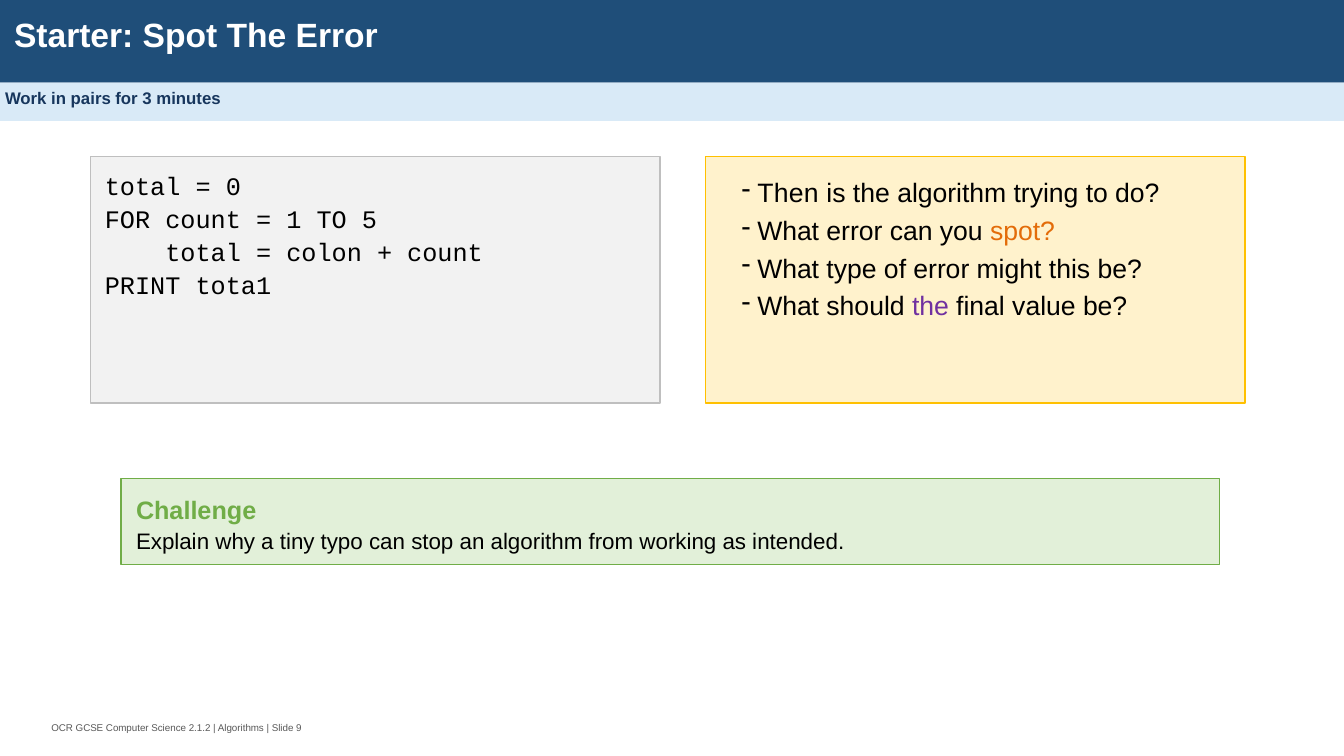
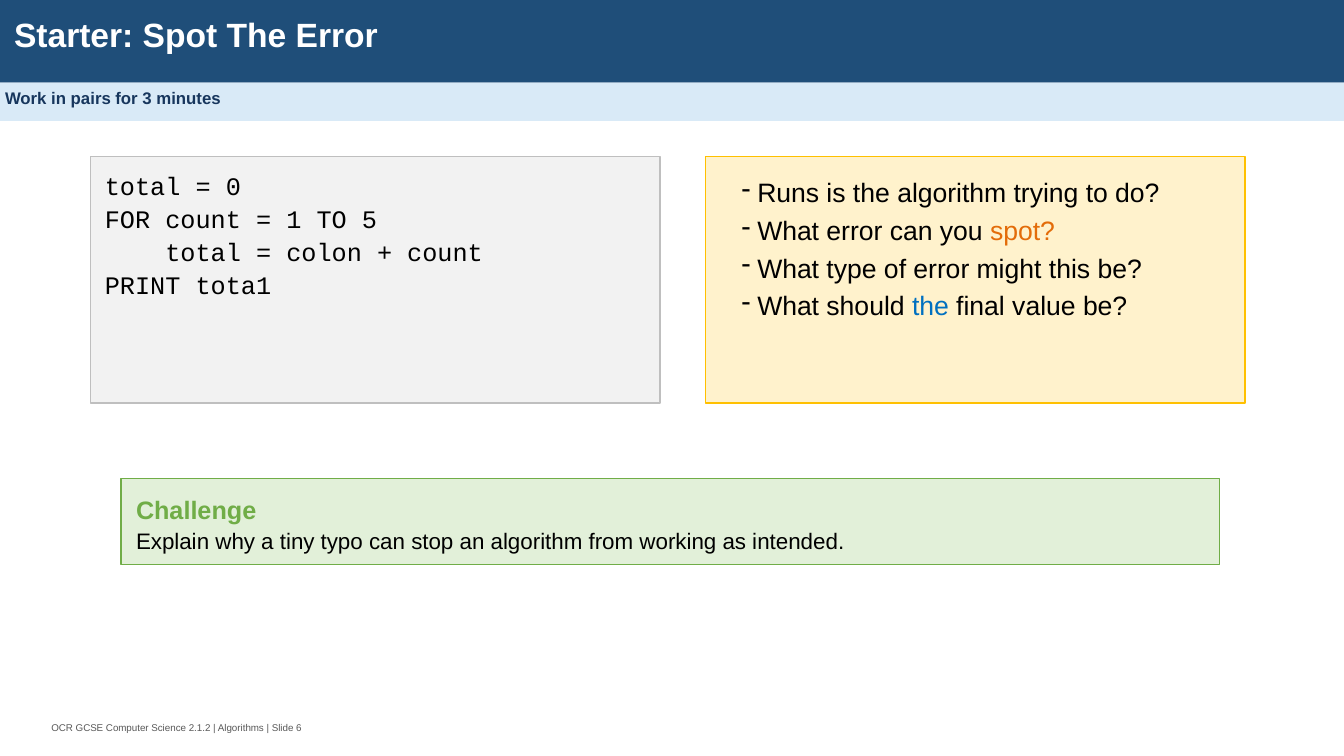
Then: Then -> Runs
the at (930, 307) colour: purple -> blue
9: 9 -> 6
